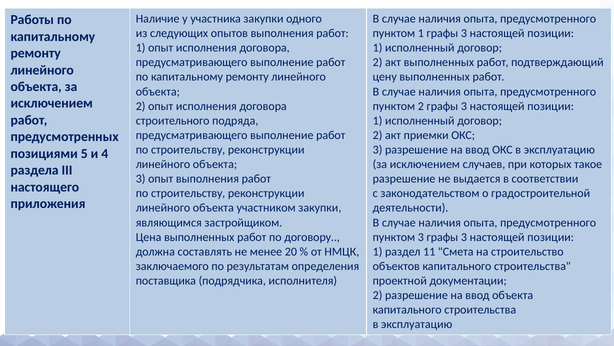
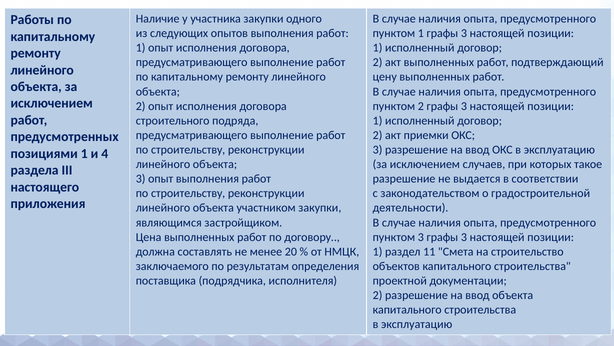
позициями 5: 5 -> 1
